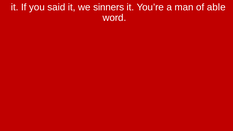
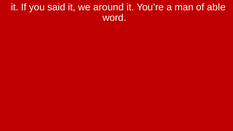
sinners: sinners -> around
